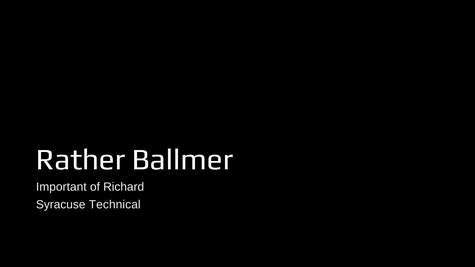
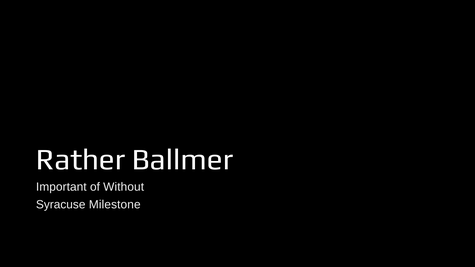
Richard: Richard -> Without
Technical: Technical -> Milestone
